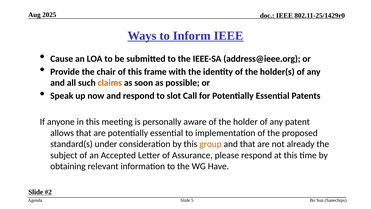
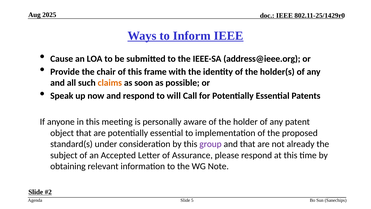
slot: slot -> will
allows: allows -> object
group colour: orange -> purple
Have: Have -> Note
